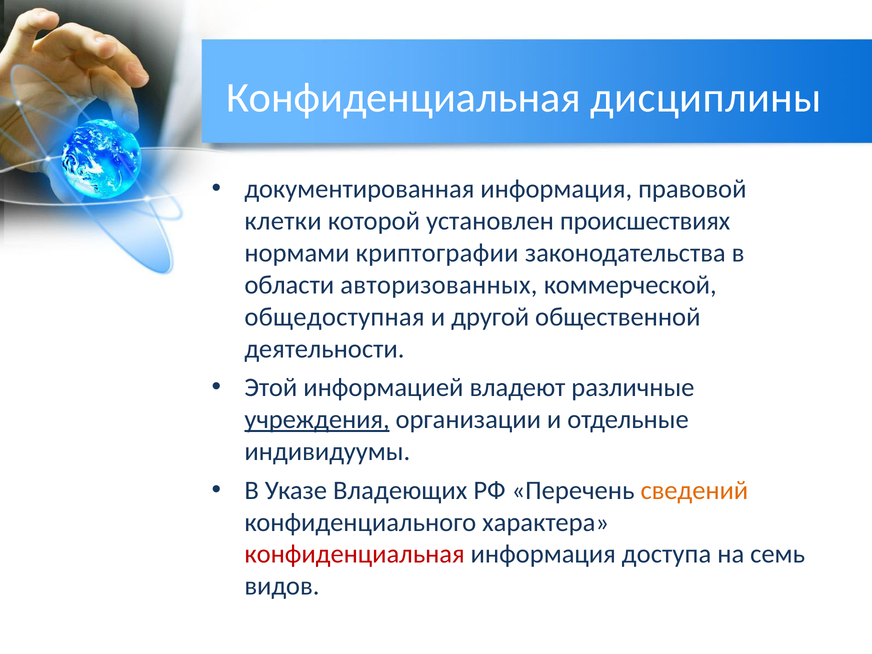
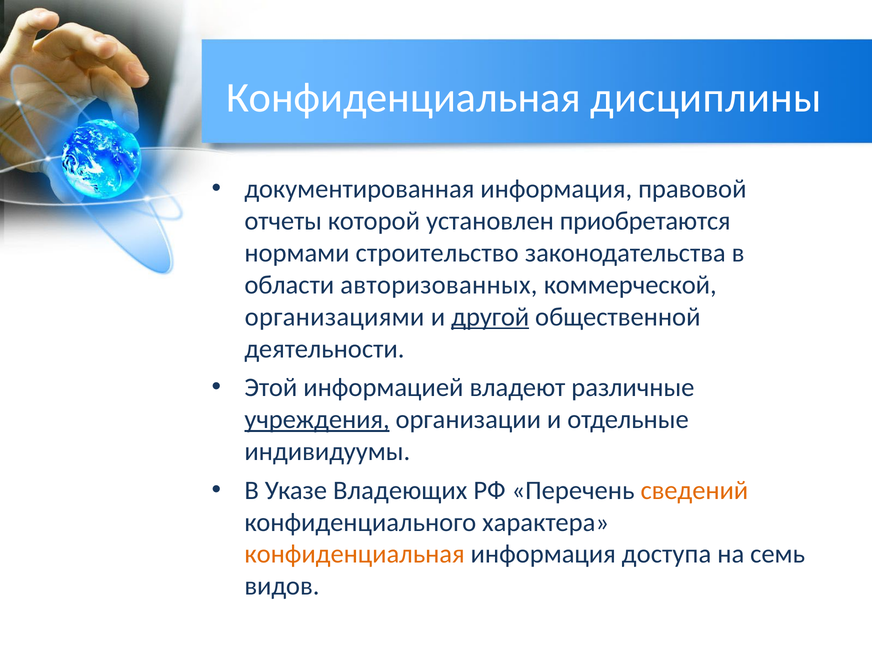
клетки: клетки -> отчеты
происшествиях: происшествиях -> приобретаются
криптографии: криптографии -> строительство
общедоступная: общедоступная -> организациями
другой underline: none -> present
конфиденциальная at (355, 554) colour: red -> orange
